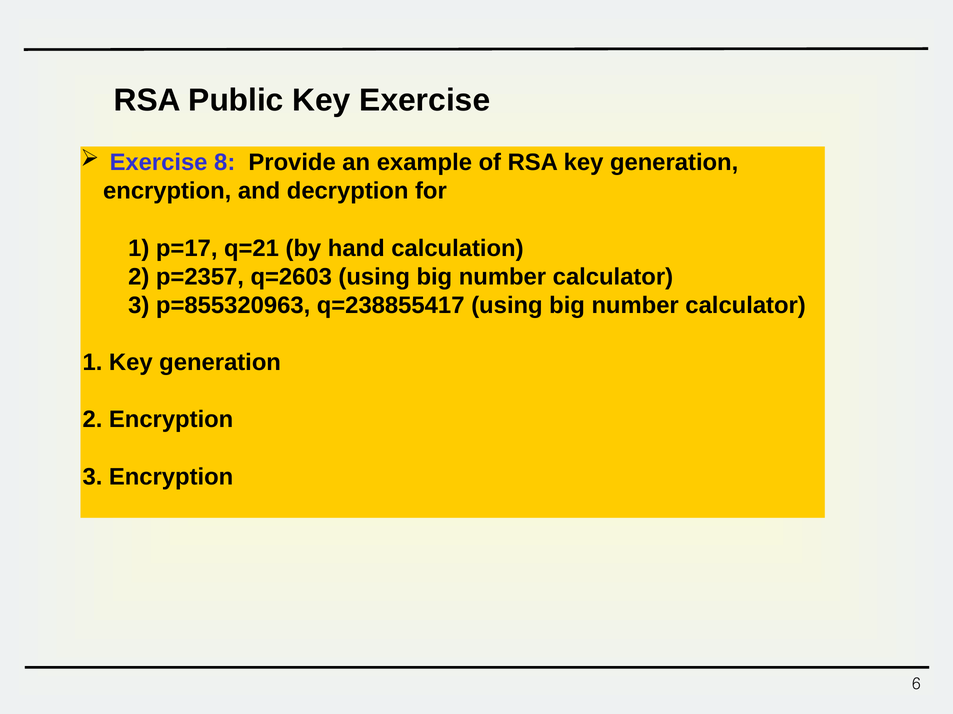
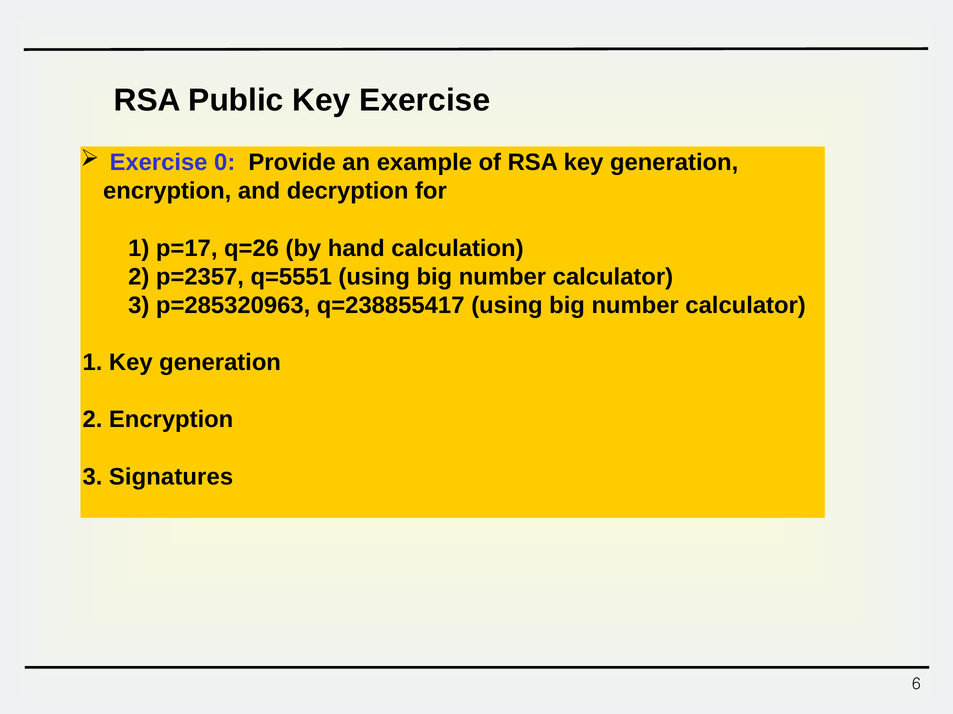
8: 8 -> 0
q=21: q=21 -> q=26
q=2603: q=2603 -> q=5551
p=855320963: p=855320963 -> p=285320963
3 Encryption: Encryption -> Signatures
